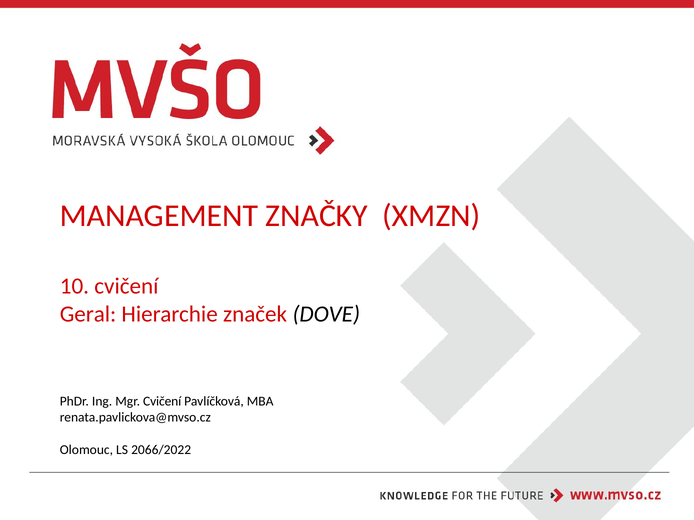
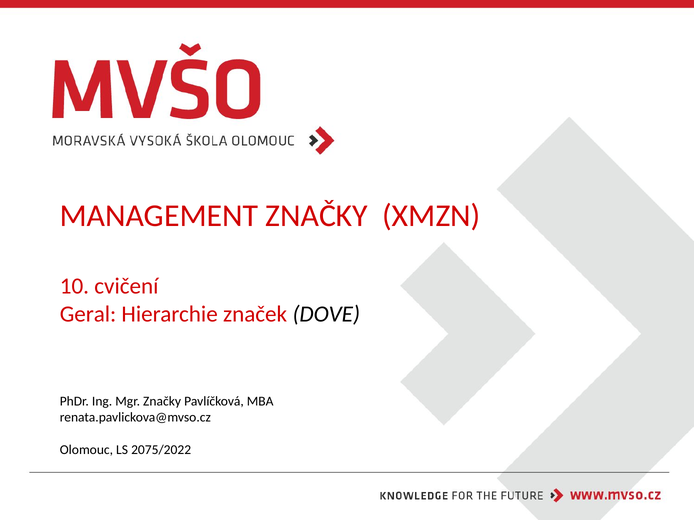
Mgr Cvičení: Cvičení -> Značky
2066/2022: 2066/2022 -> 2075/2022
